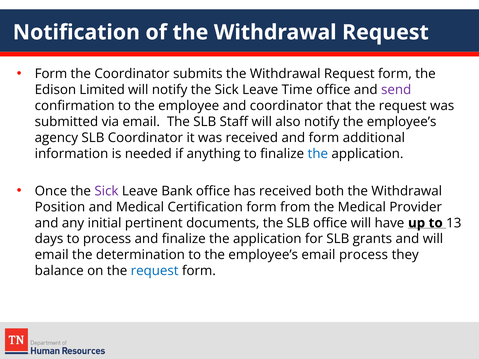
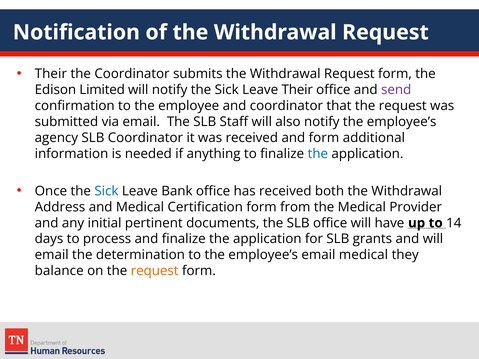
Form at (51, 74): Form -> Their
Leave Time: Time -> Their
Sick at (106, 191) colour: purple -> blue
Position: Position -> Address
13: 13 -> 14
email process: process -> medical
request at (155, 271) colour: blue -> orange
